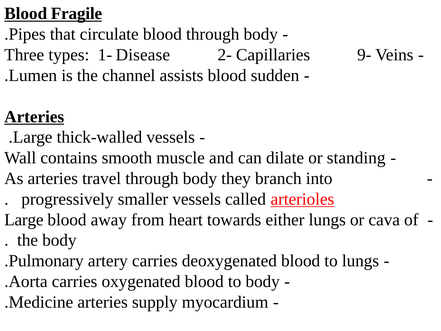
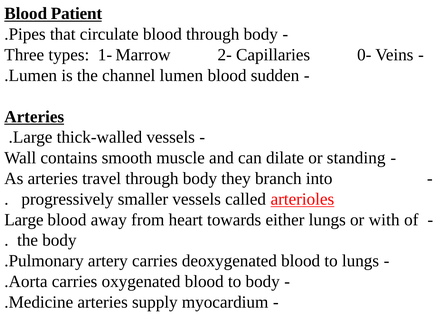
Fragile: Fragile -> Patient
Disease: Disease -> Marrow
9-: 9- -> 0-
channel assists: assists -> lumen
cava: cava -> with
